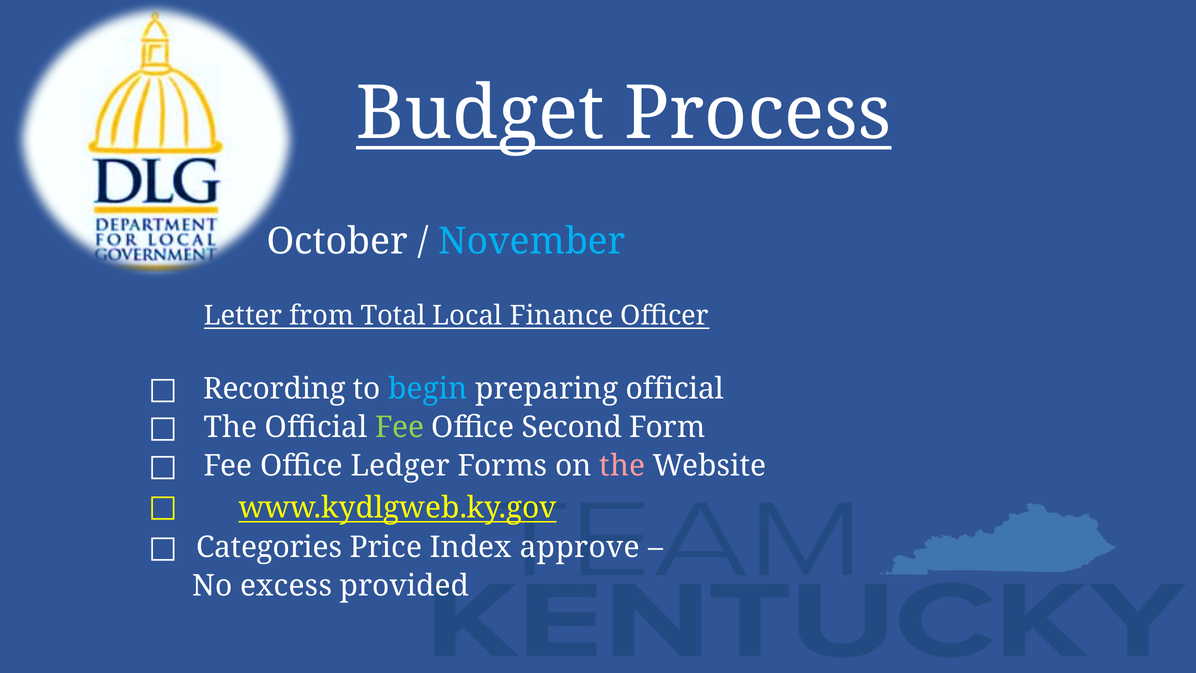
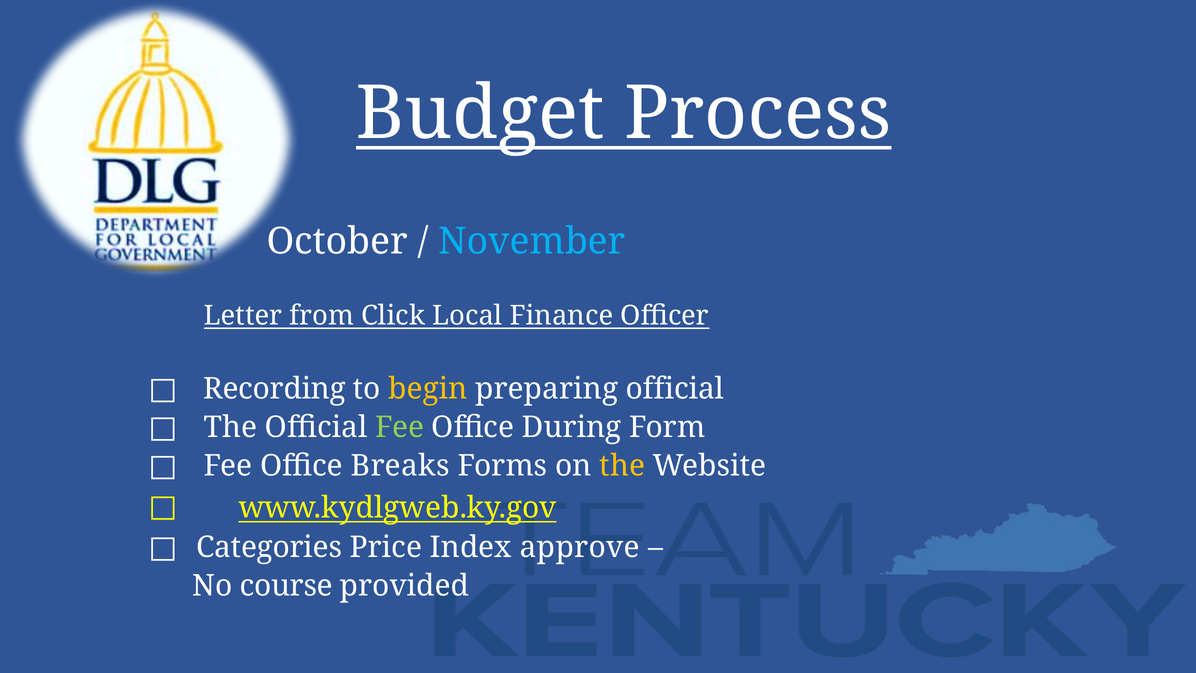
Total: Total -> Click
begin colour: light blue -> yellow
Second: Second -> During
Ledger: Ledger -> Breaks
the at (622, 466) colour: pink -> yellow
excess: excess -> course
